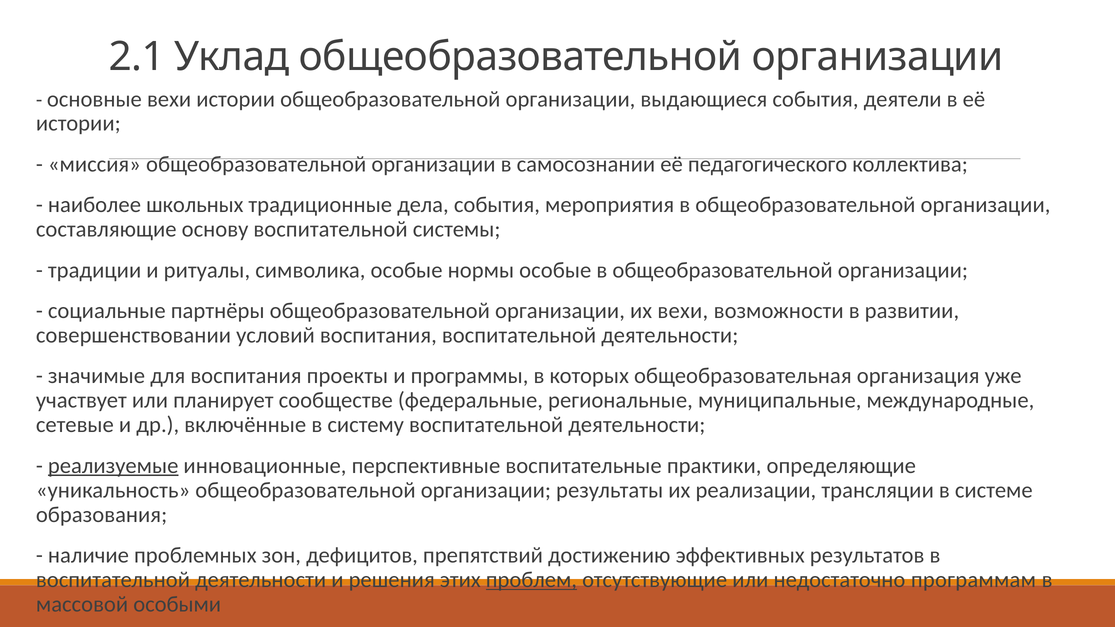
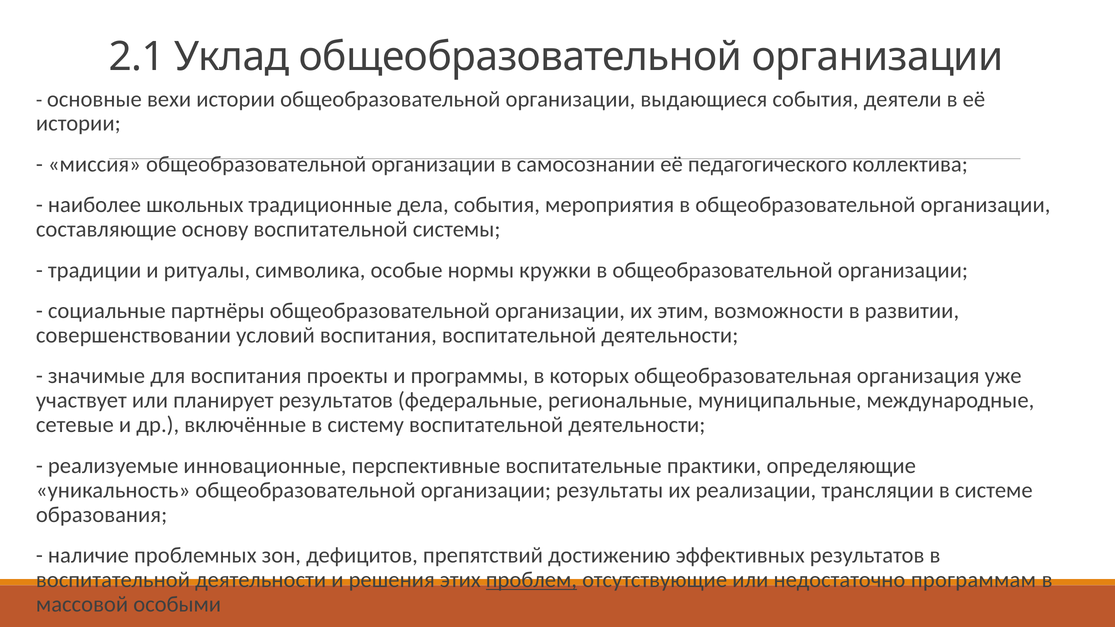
нормы особые: особые -> кружки
их вехи: вехи -> этим
планирует сообществе: сообществе -> результатов
реализуемые underline: present -> none
